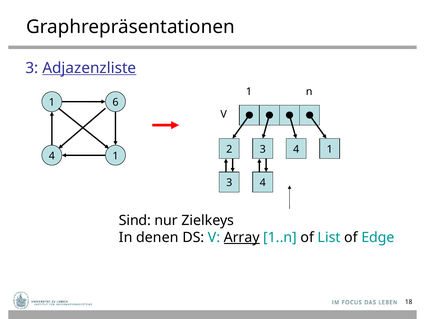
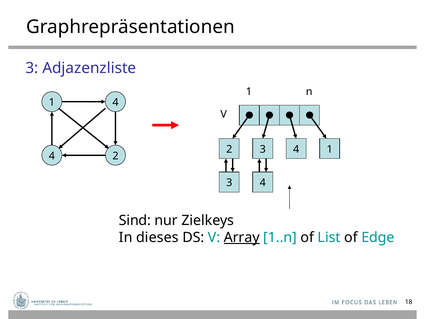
Adjazenzliste underline: present -> none
1 6: 6 -> 4
1 at (115, 156): 1 -> 2
denen: denen -> dieses
